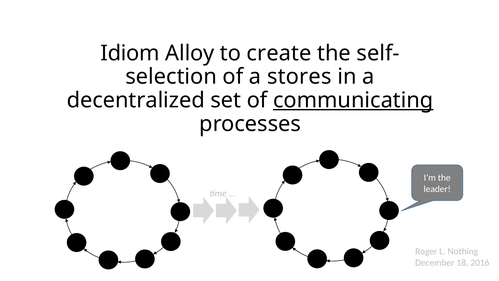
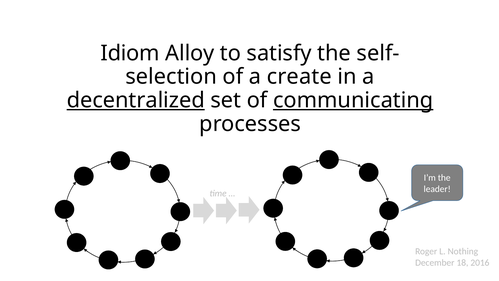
create: create -> satisfy
stores: stores -> create
decentralized underline: none -> present
